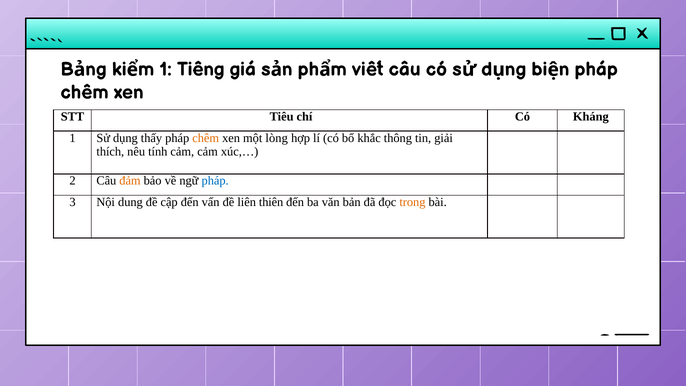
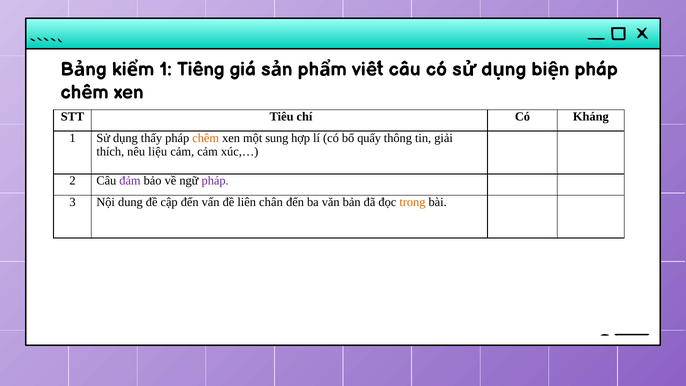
lòng: lòng -> sung
khắc: khắc -> quấy
tính: tính -> liệu
đảm colour: orange -> purple
pháp at (215, 181) colour: blue -> purple
thiên: thiên -> chân
